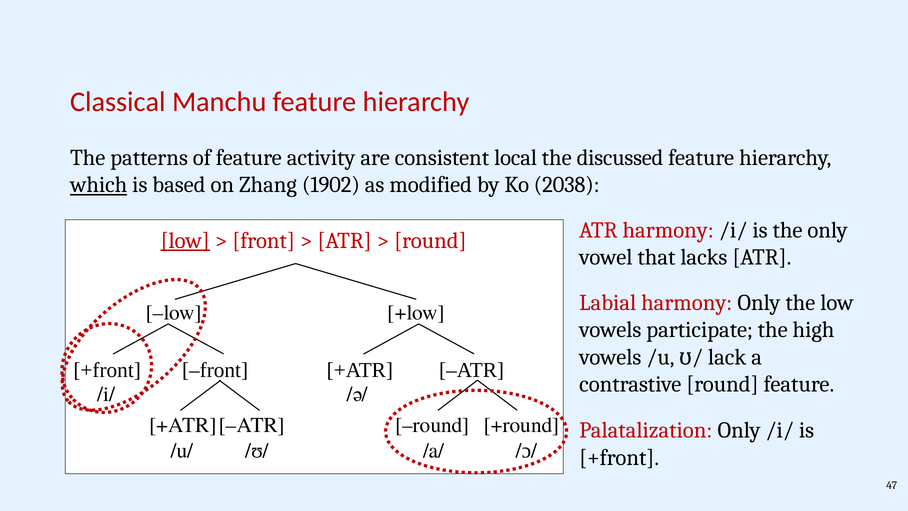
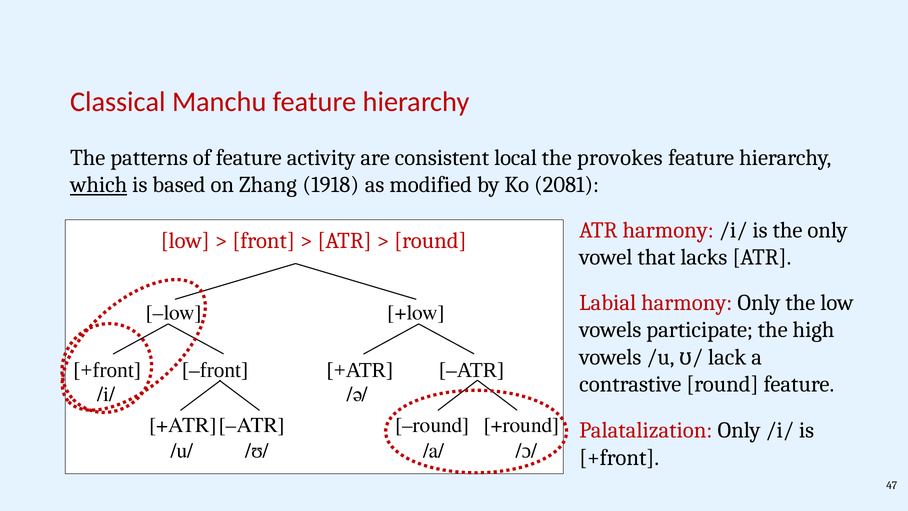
discussed: discussed -> provokes
1902: 1902 -> 1918
2038: 2038 -> 2081
low at (185, 240) underline: present -> none
